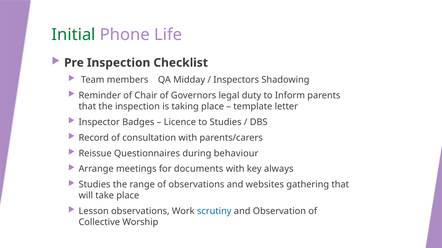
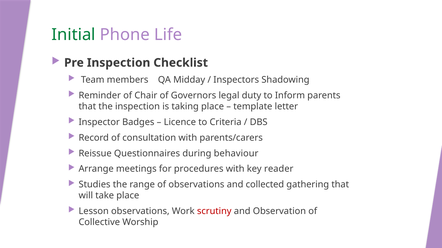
to Studies: Studies -> Criteria
documents: documents -> procedures
always: always -> reader
websites: websites -> collected
scrutiny colour: blue -> red
